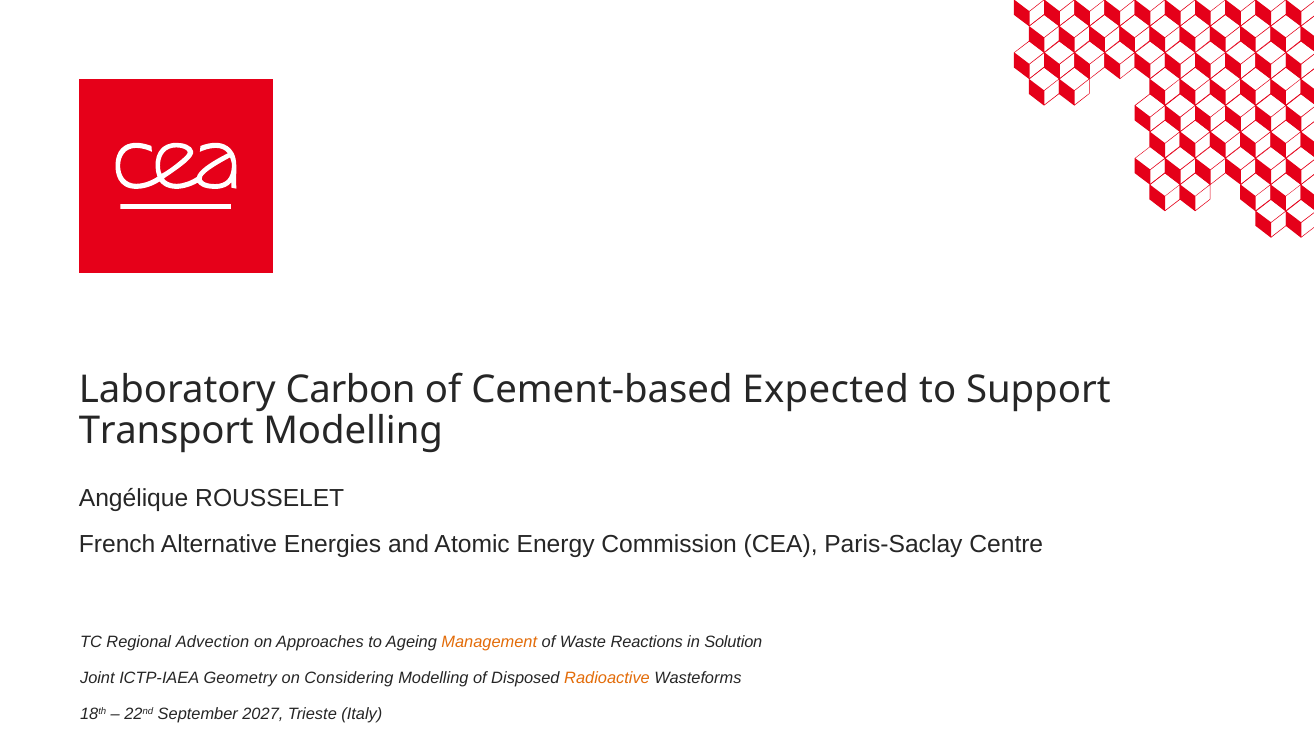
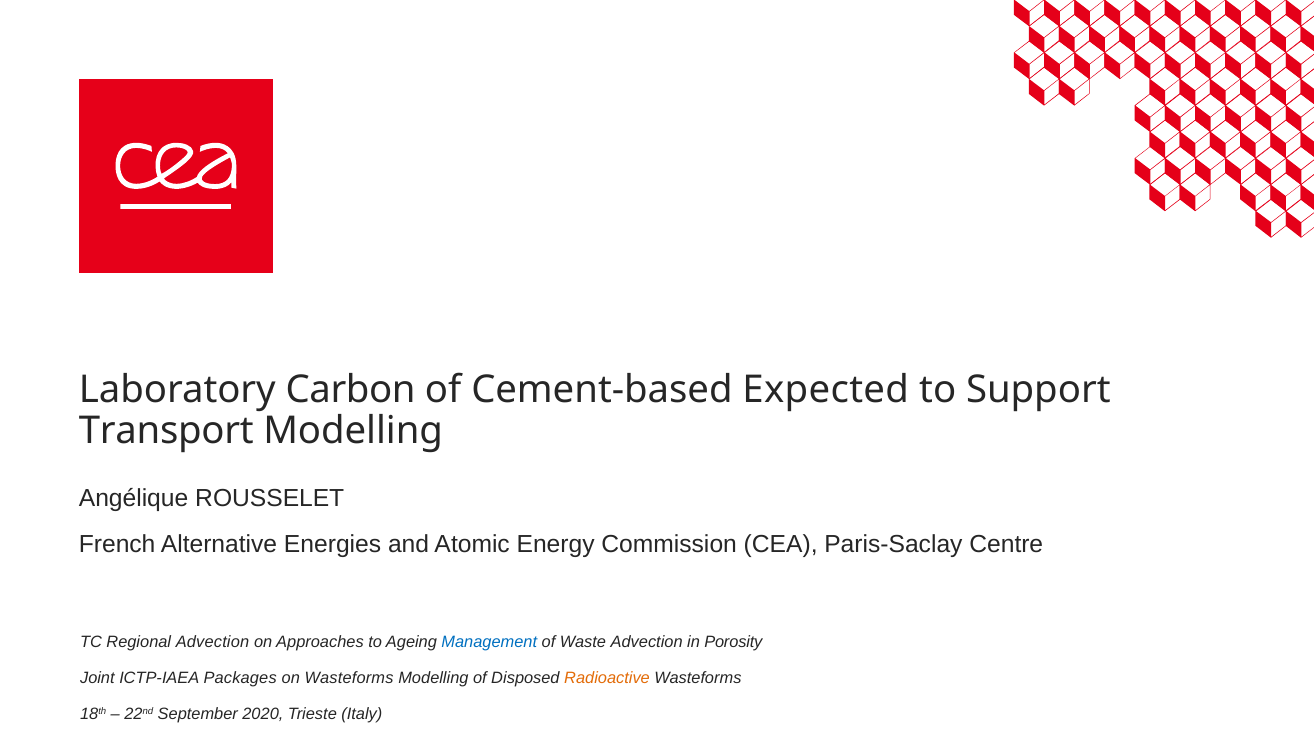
Management colour: orange -> blue
Waste Reactions: Reactions -> Advection
Solution: Solution -> Porosity
Geometry: Geometry -> Packages
on Considering: Considering -> Wasteforms
2027: 2027 -> 2020
